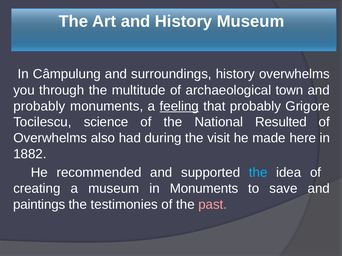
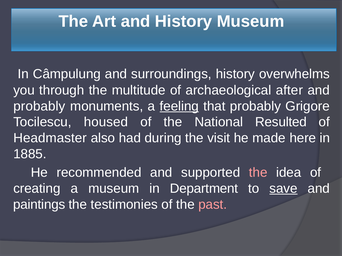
town: town -> after
science: science -> housed
Overwhelms at (50, 138): Overwhelms -> Headmaster
1882: 1882 -> 1885
the at (258, 173) colour: light blue -> pink
in Monuments: Monuments -> Department
save underline: none -> present
